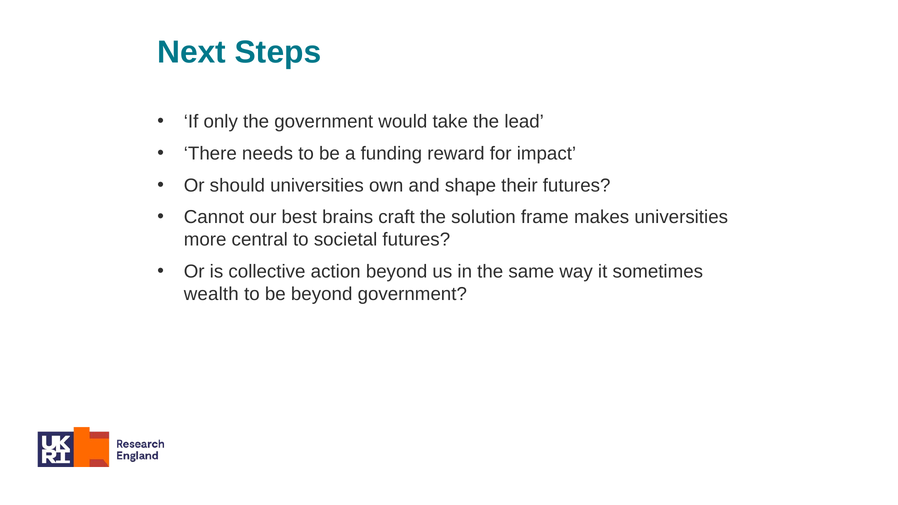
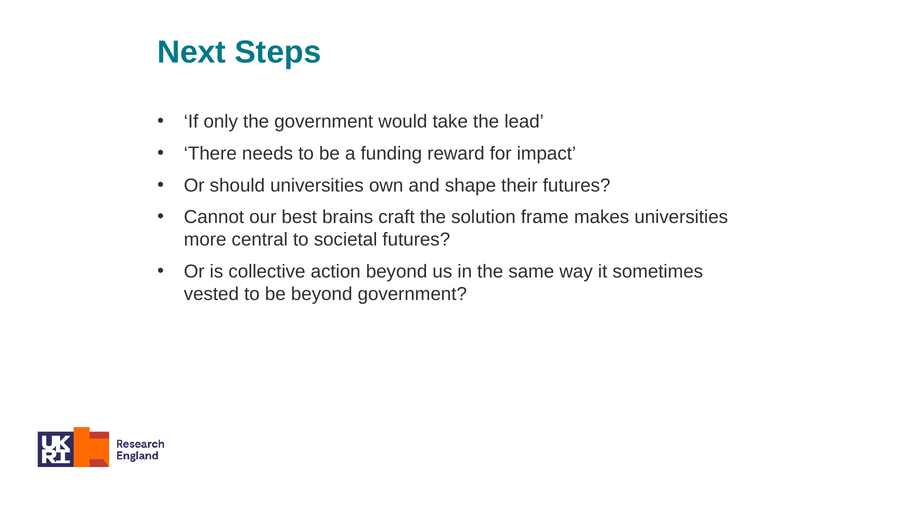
wealth: wealth -> vested
